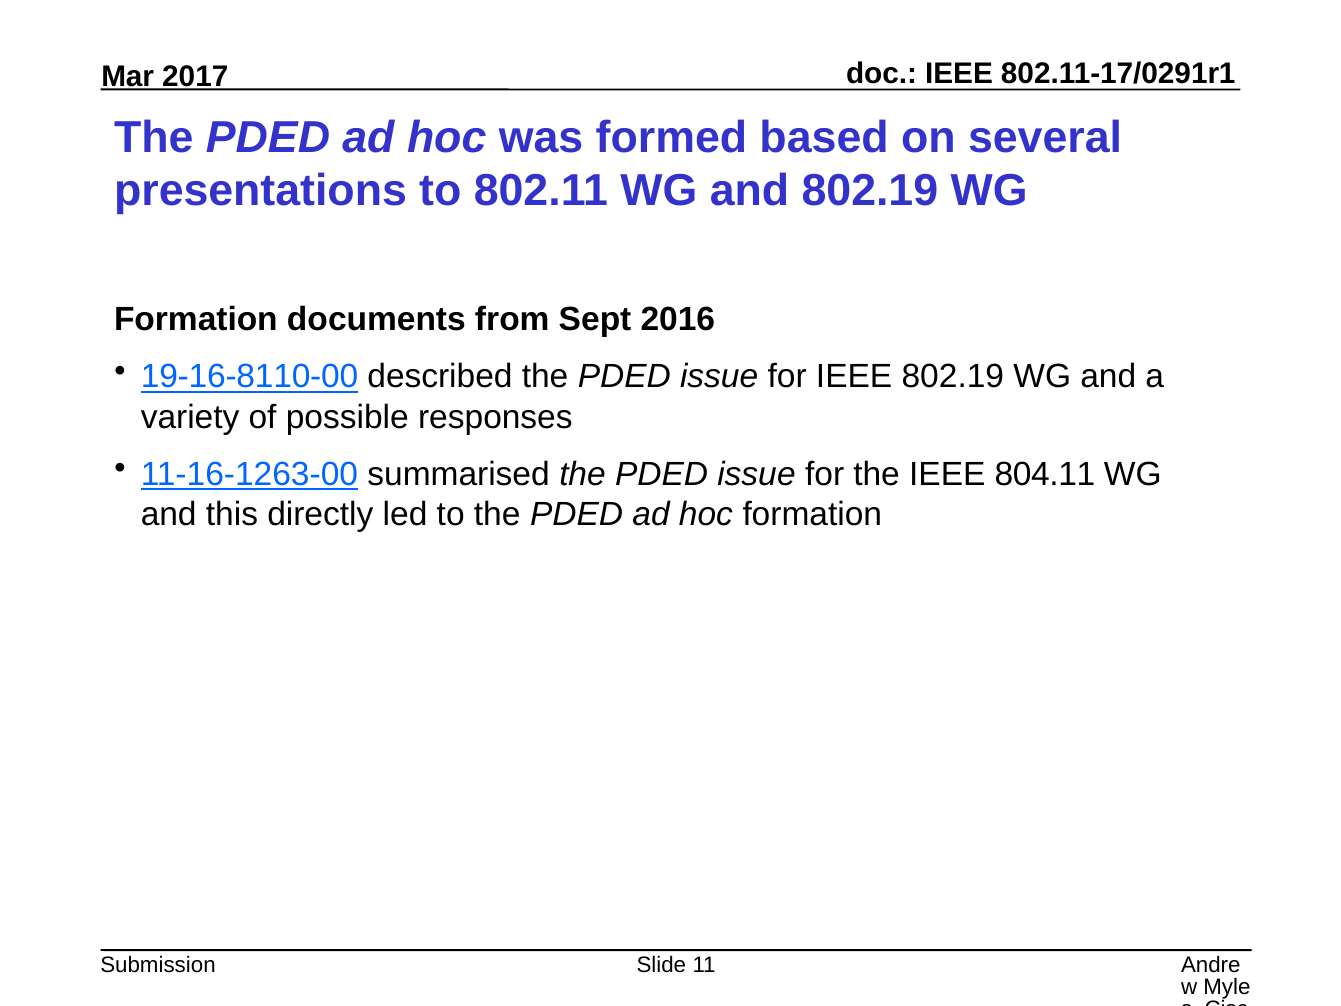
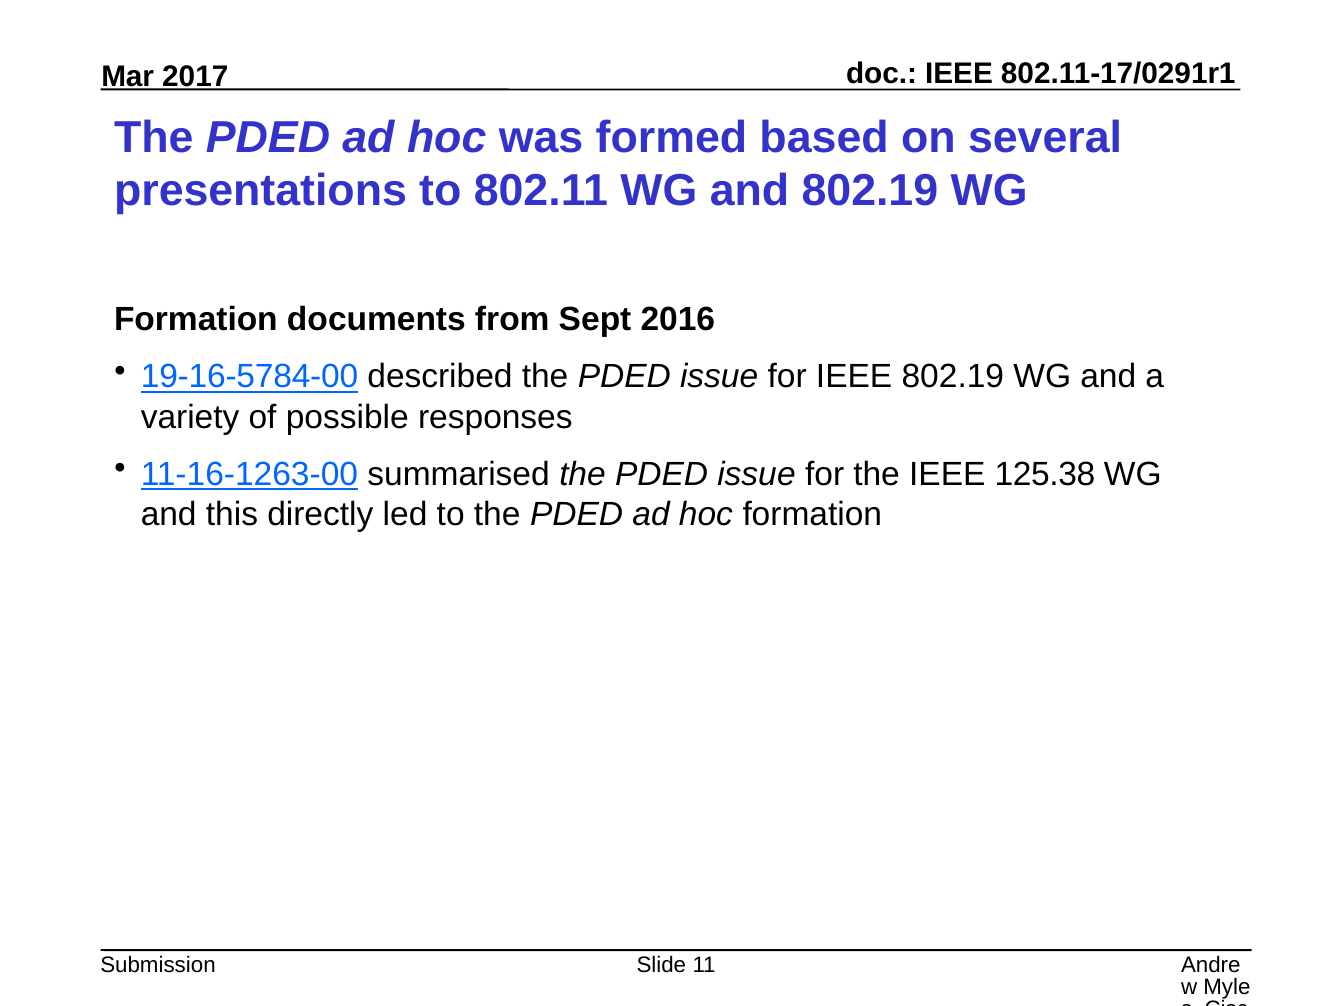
19-16-8110-00: 19-16-8110-00 -> 19-16-5784-00
804.11: 804.11 -> 125.38
